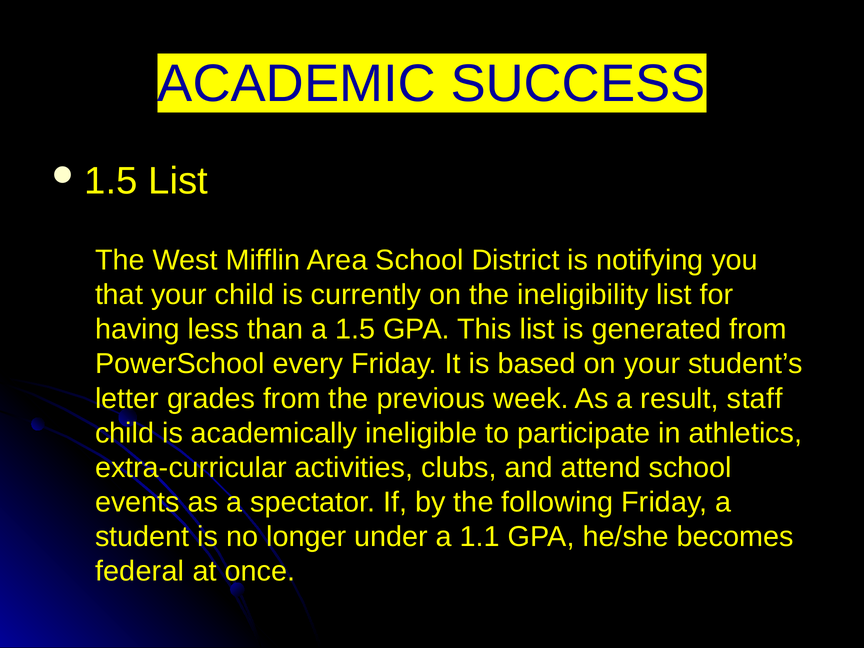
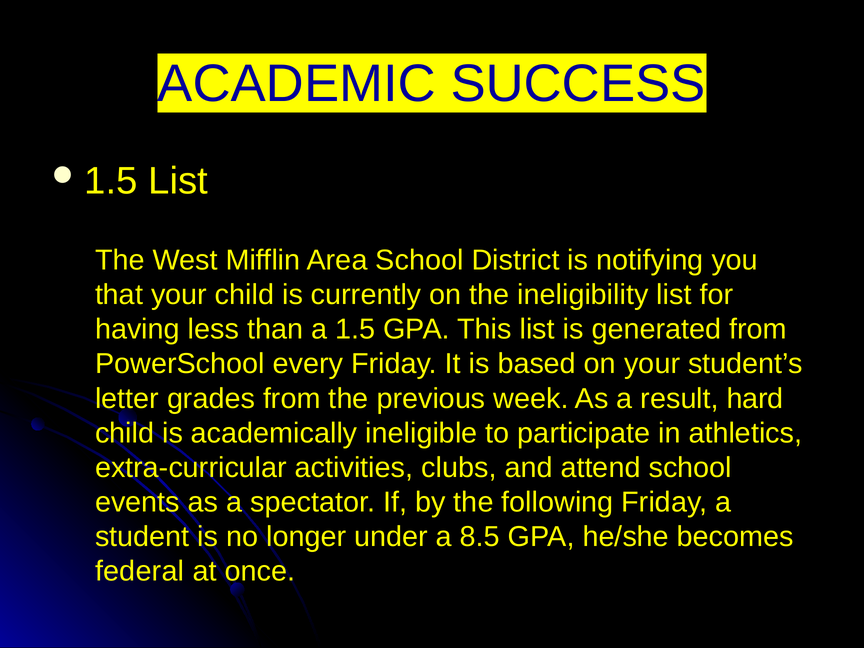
staff: staff -> hard
1.1: 1.1 -> 8.5
